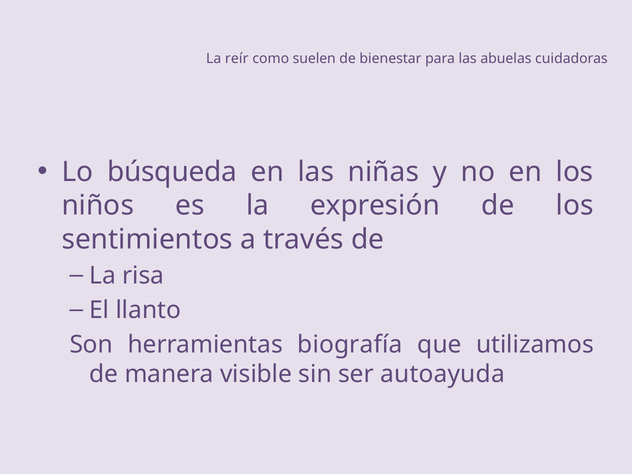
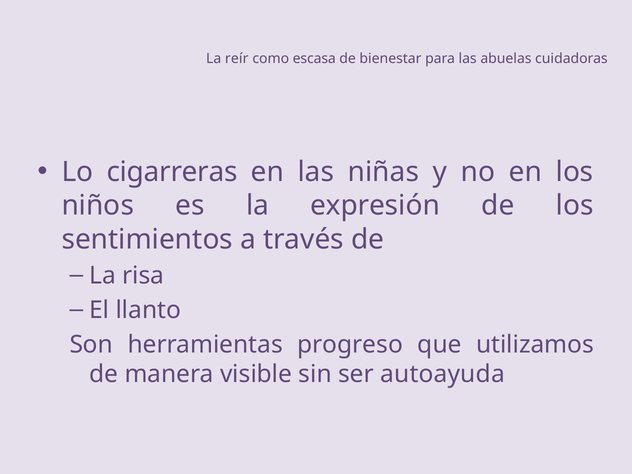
suelen: suelen -> escasa
búsqueda: búsqueda -> cigarreras
biografía: biografía -> progreso
